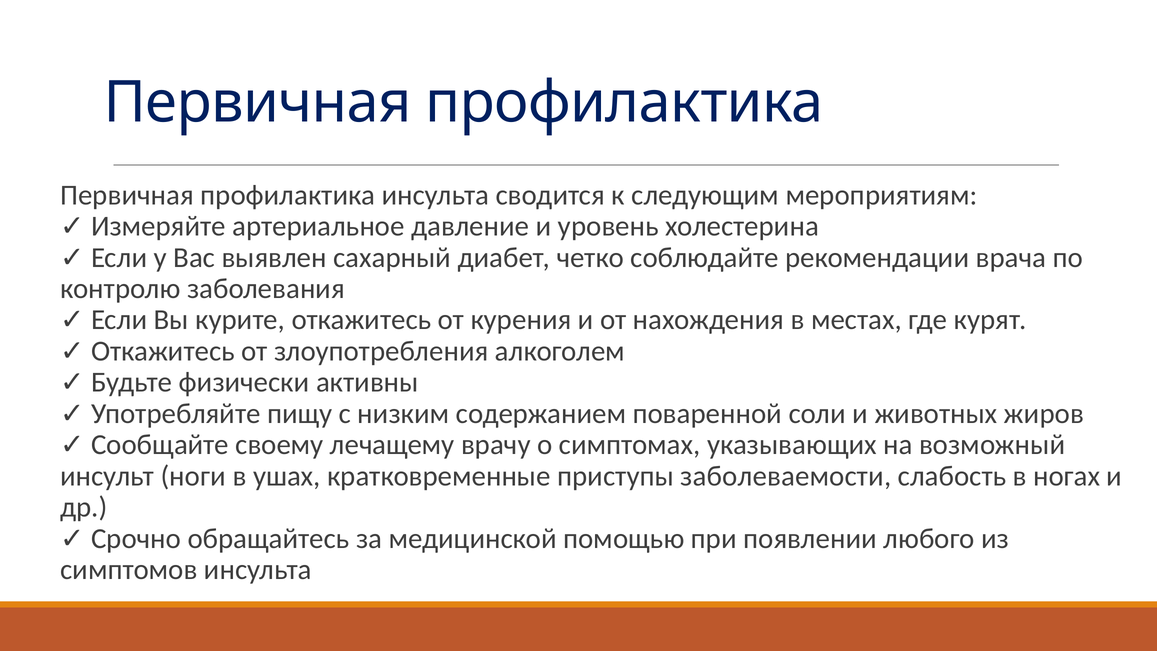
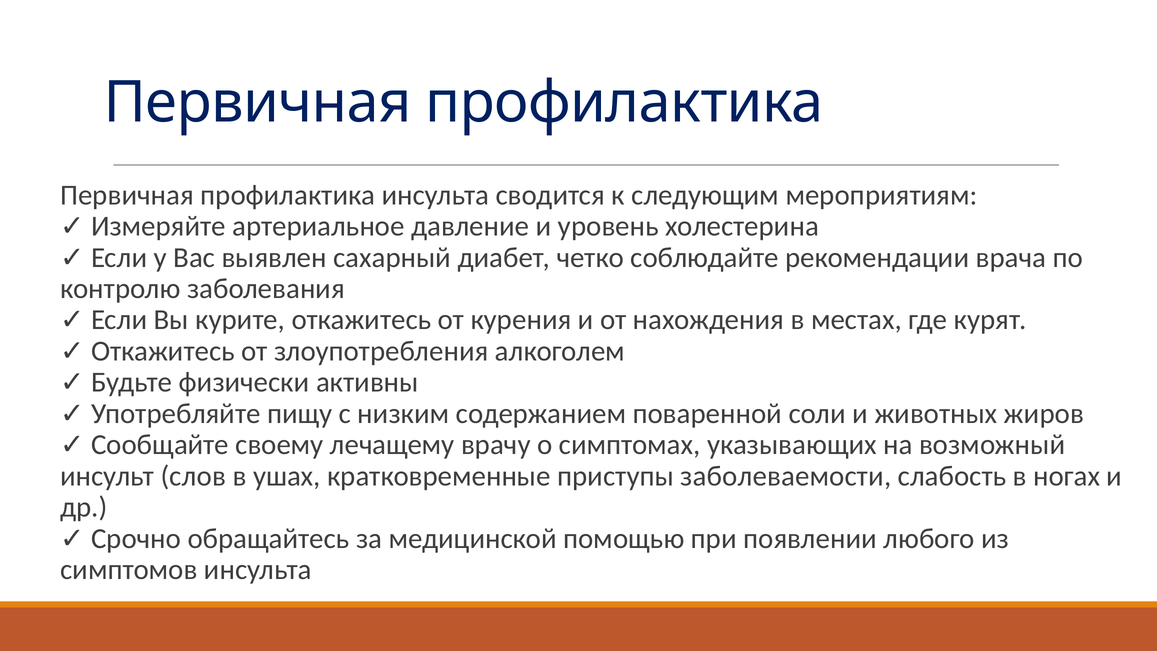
ноги: ноги -> слов
